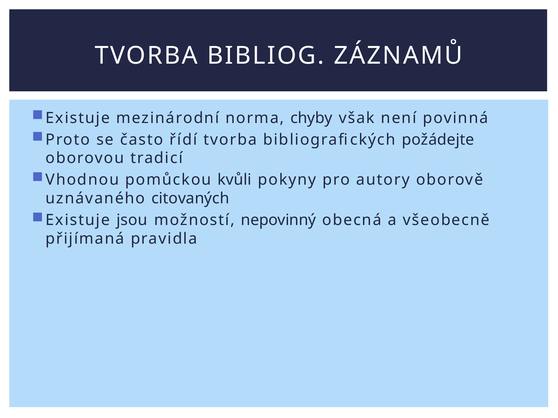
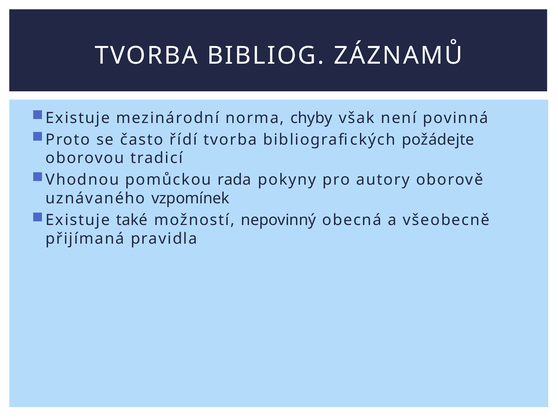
kvůli: kvůli -> rada
citovaných: citovaných -> vzpomínek
jsou: jsou -> také
